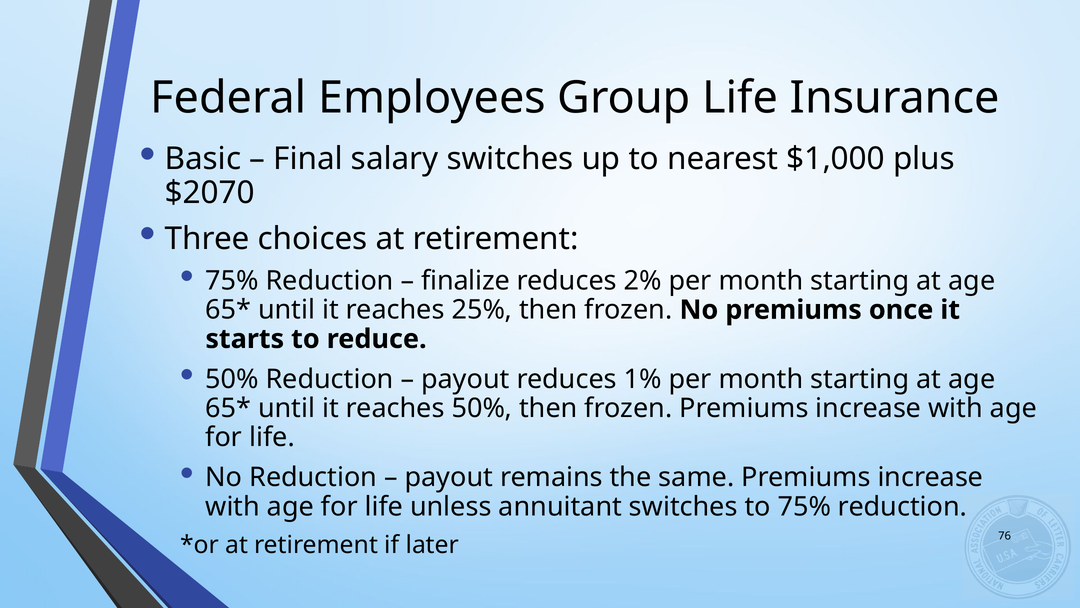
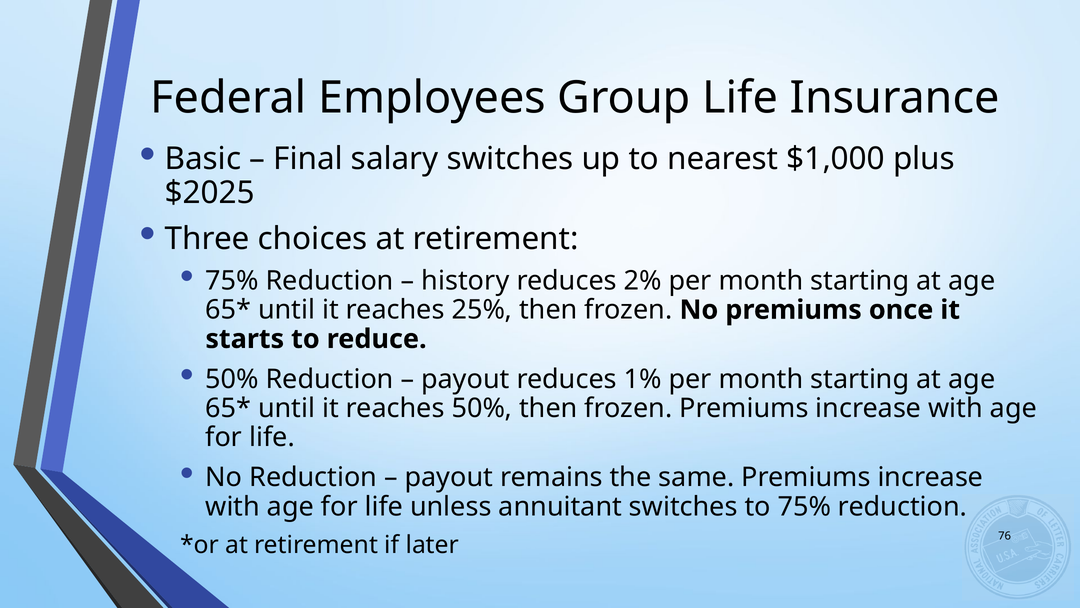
$2070: $2070 -> $2025
finalize: finalize -> history
